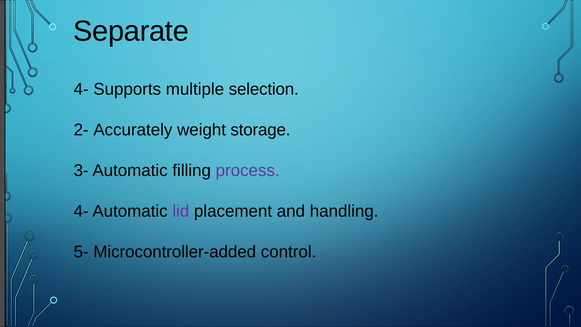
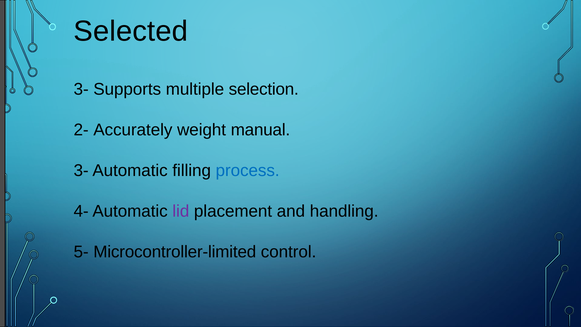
Separate: Separate -> Selected
4- at (81, 89): 4- -> 3-
storage: storage -> manual
process colour: purple -> blue
Microcontroller-added: Microcontroller-added -> Microcontroller-limited
